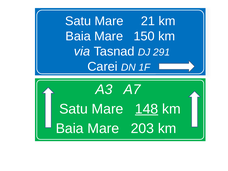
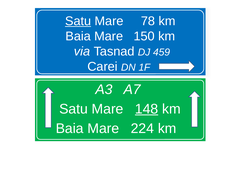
Satu at (78, 21) underline: none -> present
21: 21 -> 78
291: 291 -> 459
203: 203 -> 224
